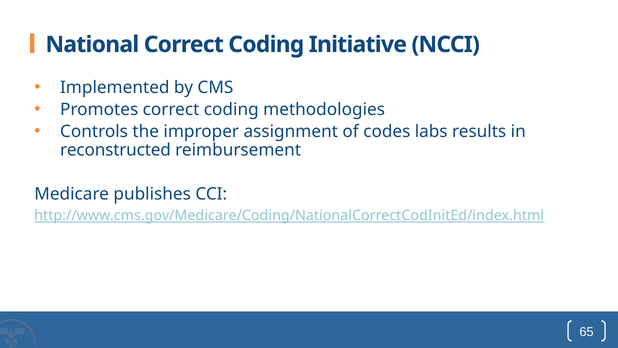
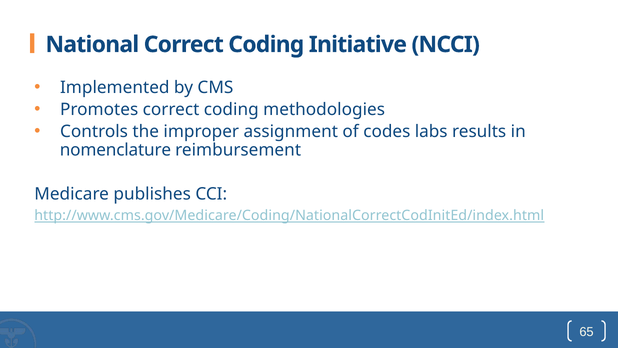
reconstructed: reconstructed -> nomenclature
